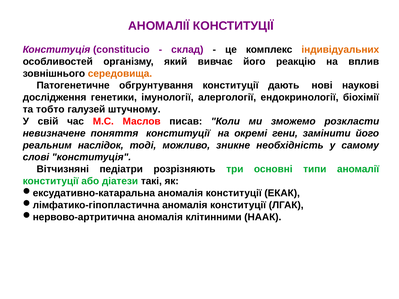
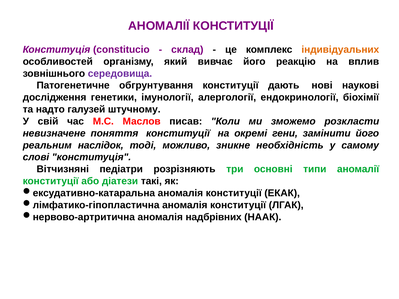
середовища colour: orange -> purple
тобто: тобто -> надто
клітинними: клітинними -> надбрiвних
